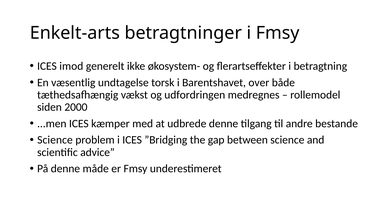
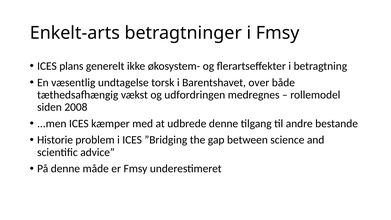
imod: imod -> plans
2000: 2000 -> 2008
Science at (55, 140): Science -> Historie
